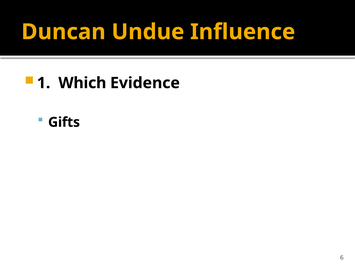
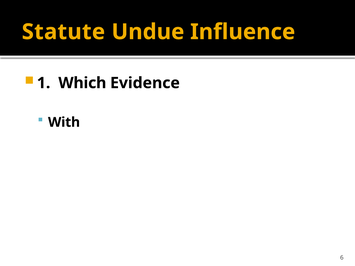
Duncan: Duncan -> Statute
Gifts: Gifts -> With
